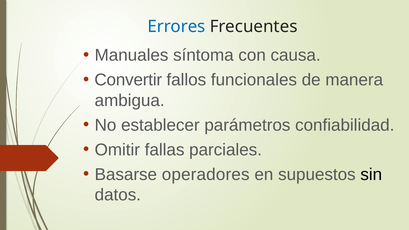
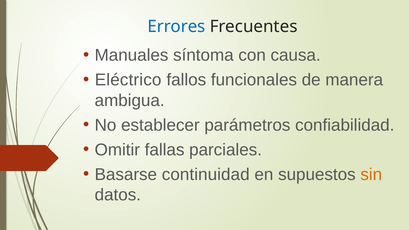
Convertir: Convertir -> Eléctrico
operadores: operadores -> continuidad
sin colour: black -> orange
